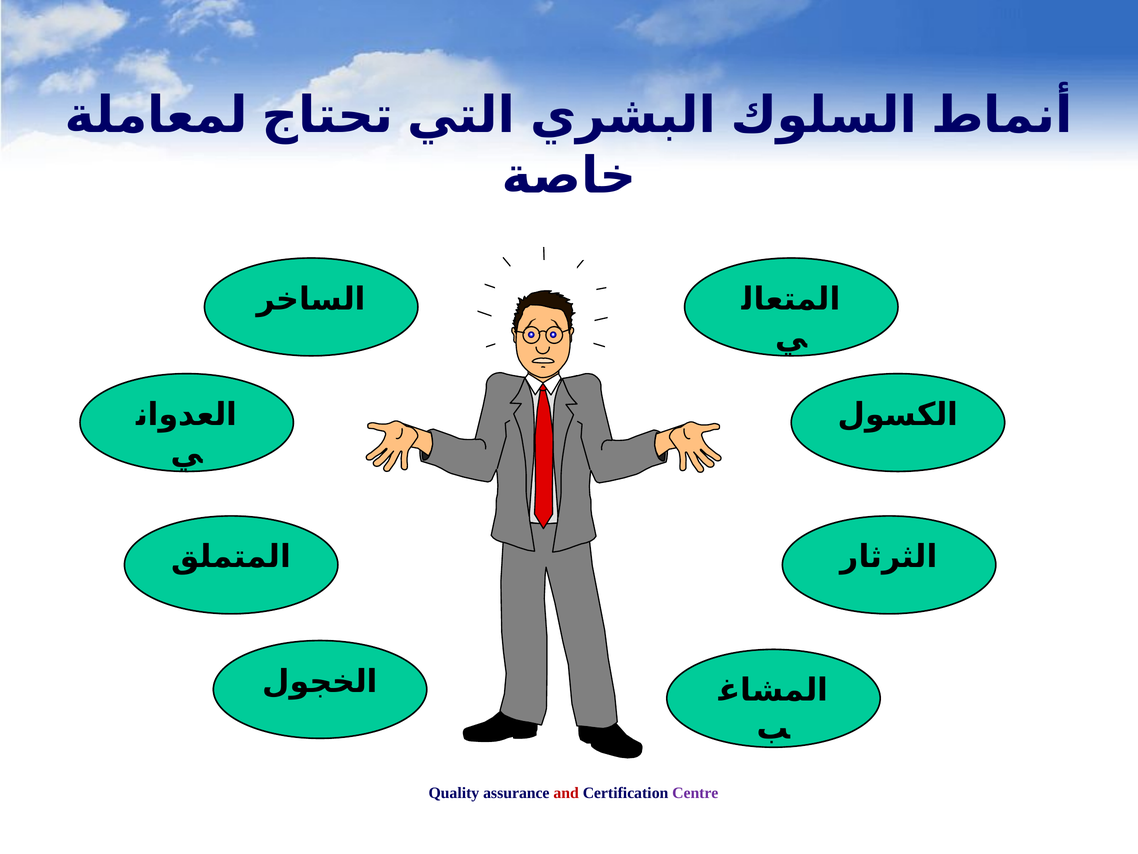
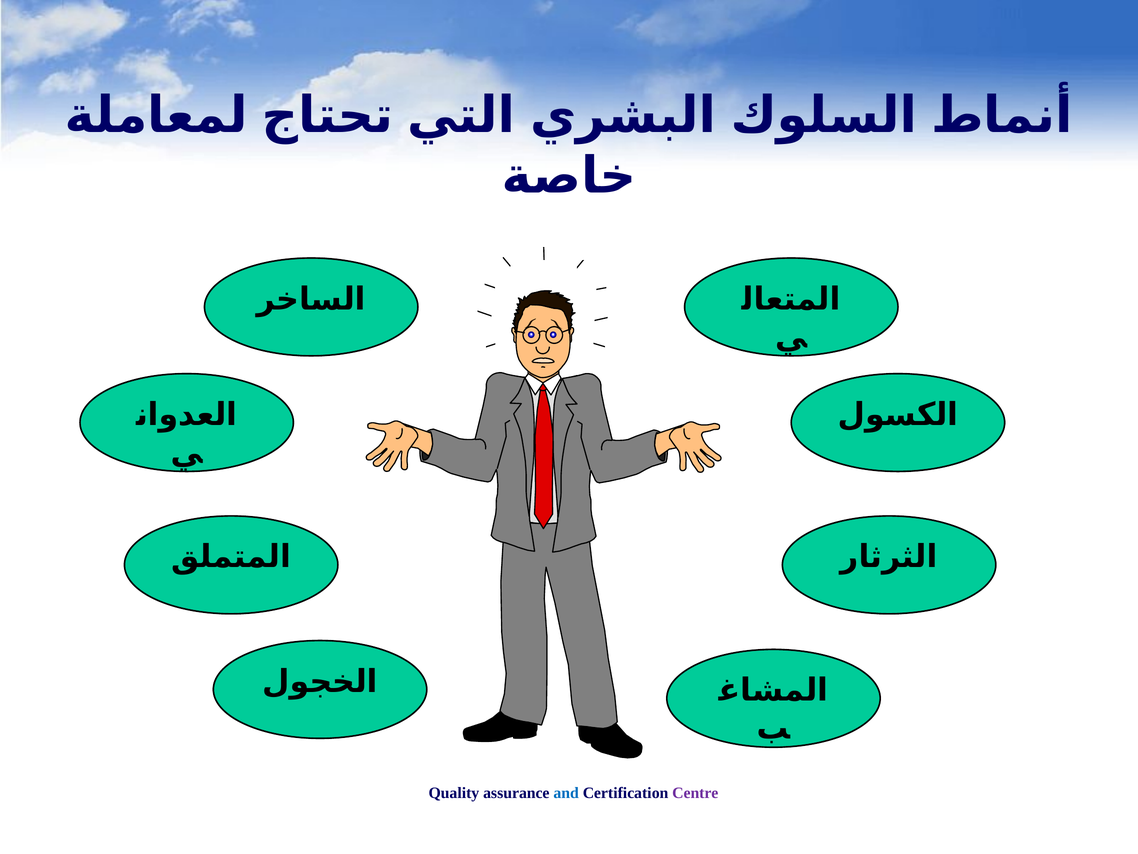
and colour: red -> blue
